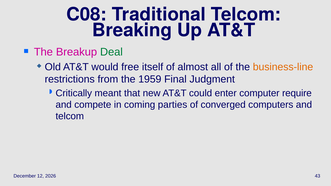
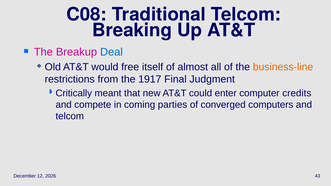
Deal colour: green -> blue
1959: 1959 -> 1917
require: require -> credits
